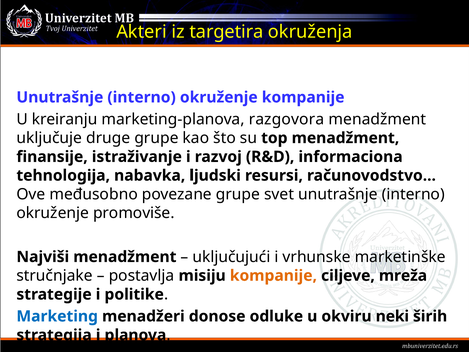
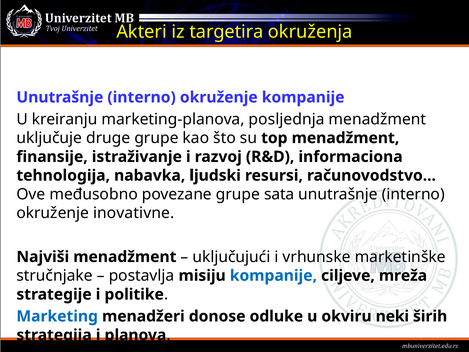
razgovora: razgovora -> posljednja
svet: svet -> sata
promoviše: promoviše -> inovativne
kompanije at (273, 275) colour: orange -> blue
